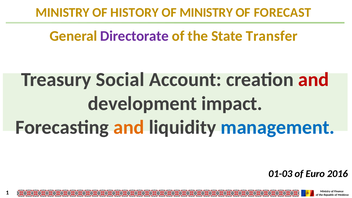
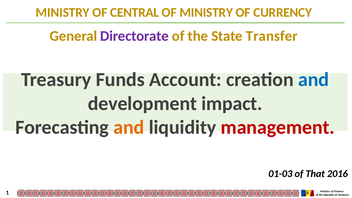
HISTORY: HISTORY -> CENTRAL
FORECAST: FORECAST -> CURRENCY
Social: Social -> Funds
and at (314, 80) colour: red -> blue
management colour: blue -> red
Euro: Euro -> That
